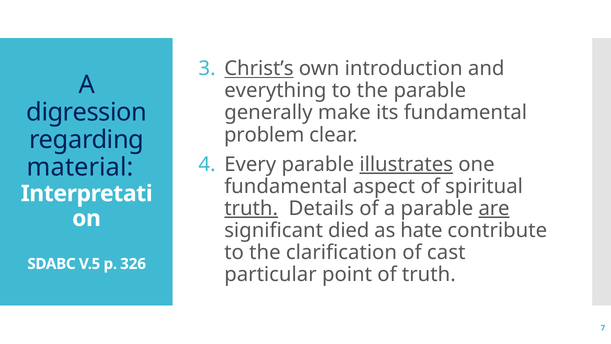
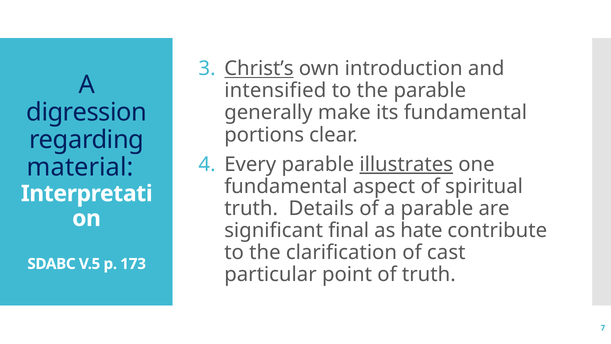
everything: everything -> intensified
problem: problem -> portions
truth at (251, 208) underline: present -> none
are underline: present -> none
died: died -> final
326: 326 -> 173
